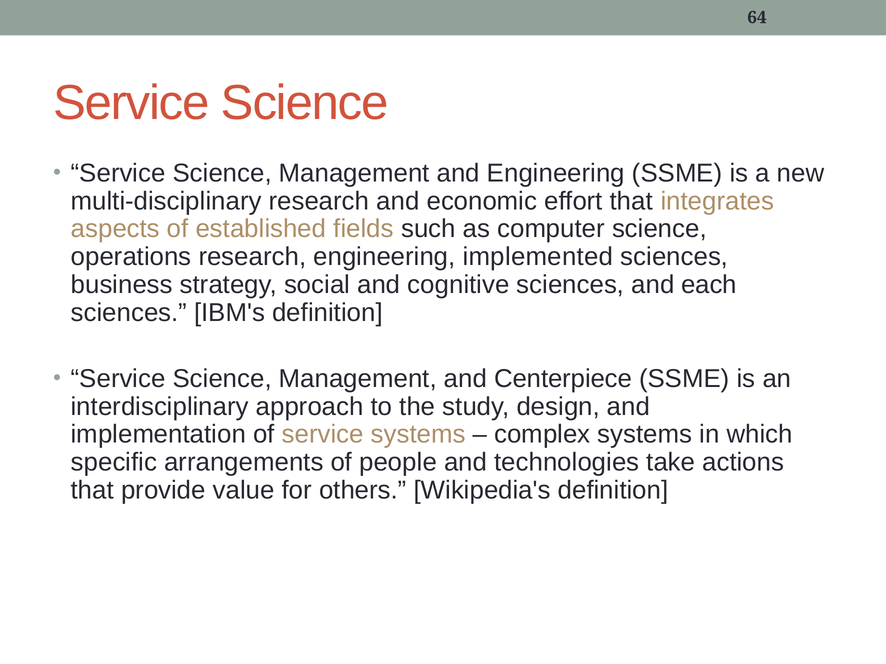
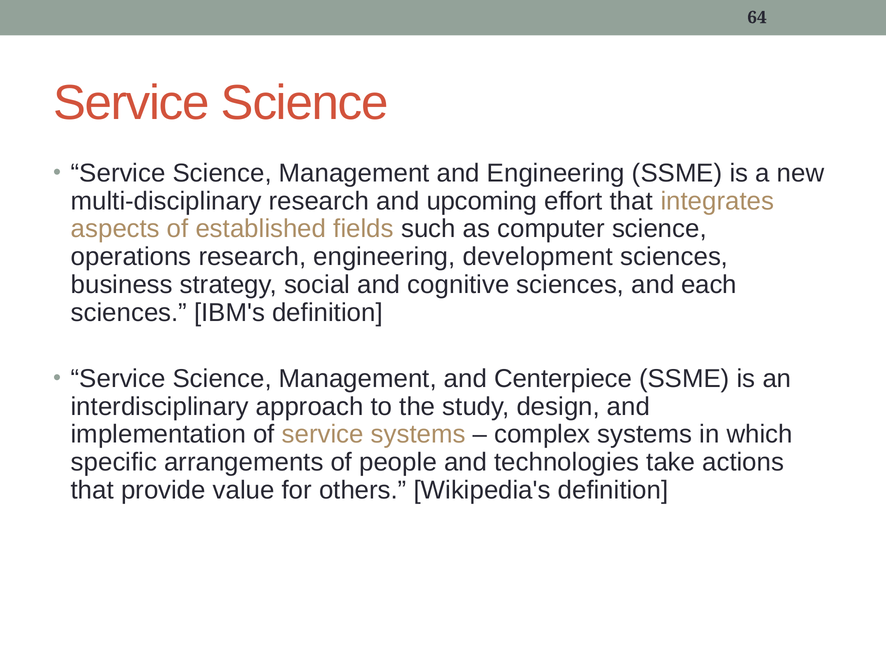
economic: economic -> upcoming
implemented: implemented -> development
